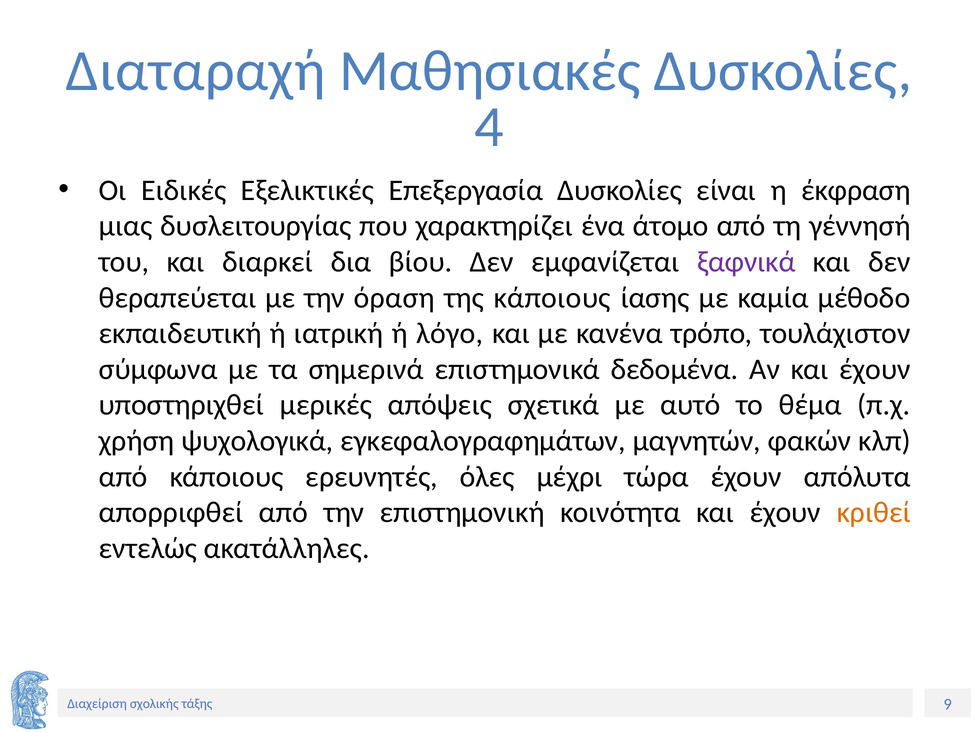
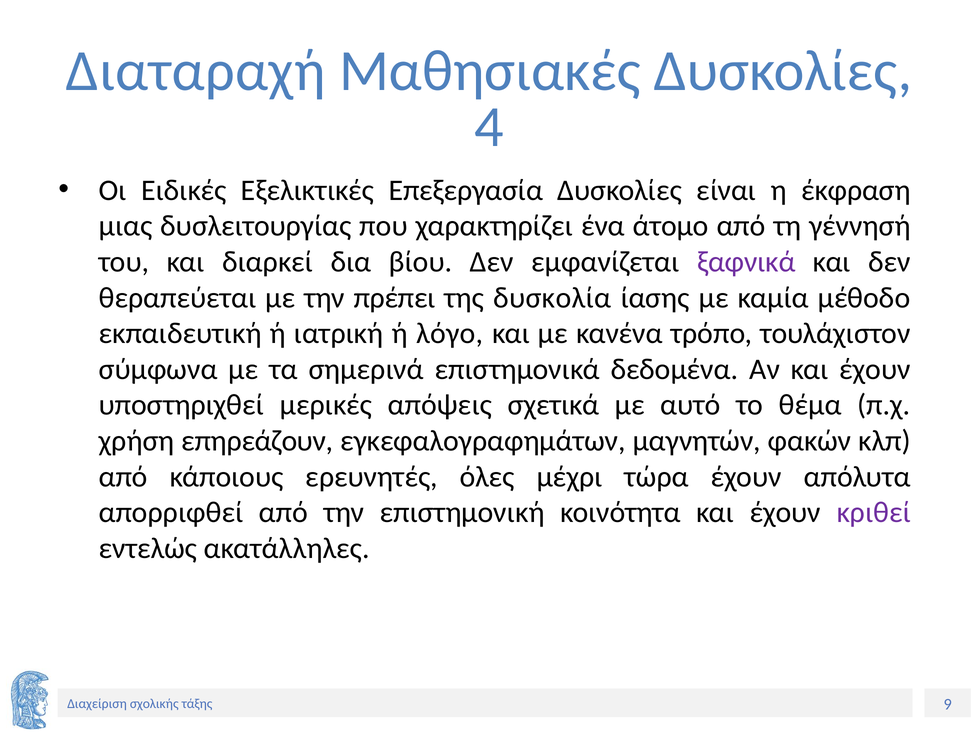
όραση: όραση -> πρέπει
της κάποιους: κάποιους -> δυσκολία
ψυχολογικά: ψυχολογικά -> επηρεάζουν
κριθεί colour: orange -> purple
